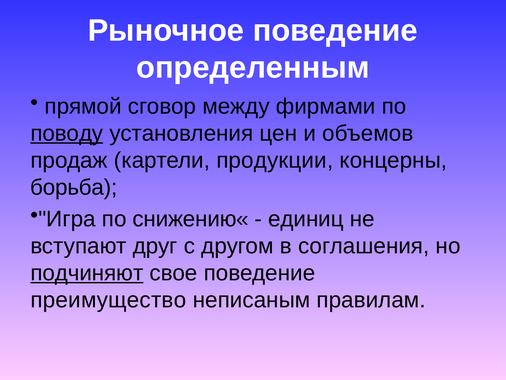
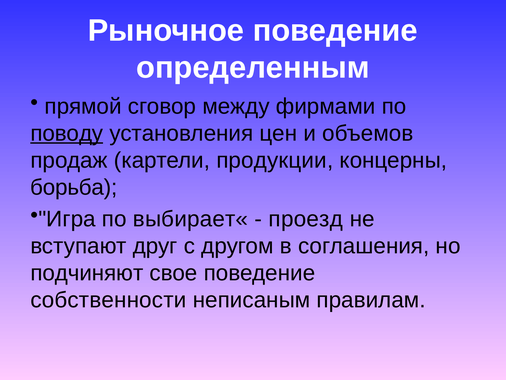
снижению«: снижению« -> выбирает«
единиц: единиц -> проезд
подчиняют underline: present -> none
преимущество: преимущество -> собственности
